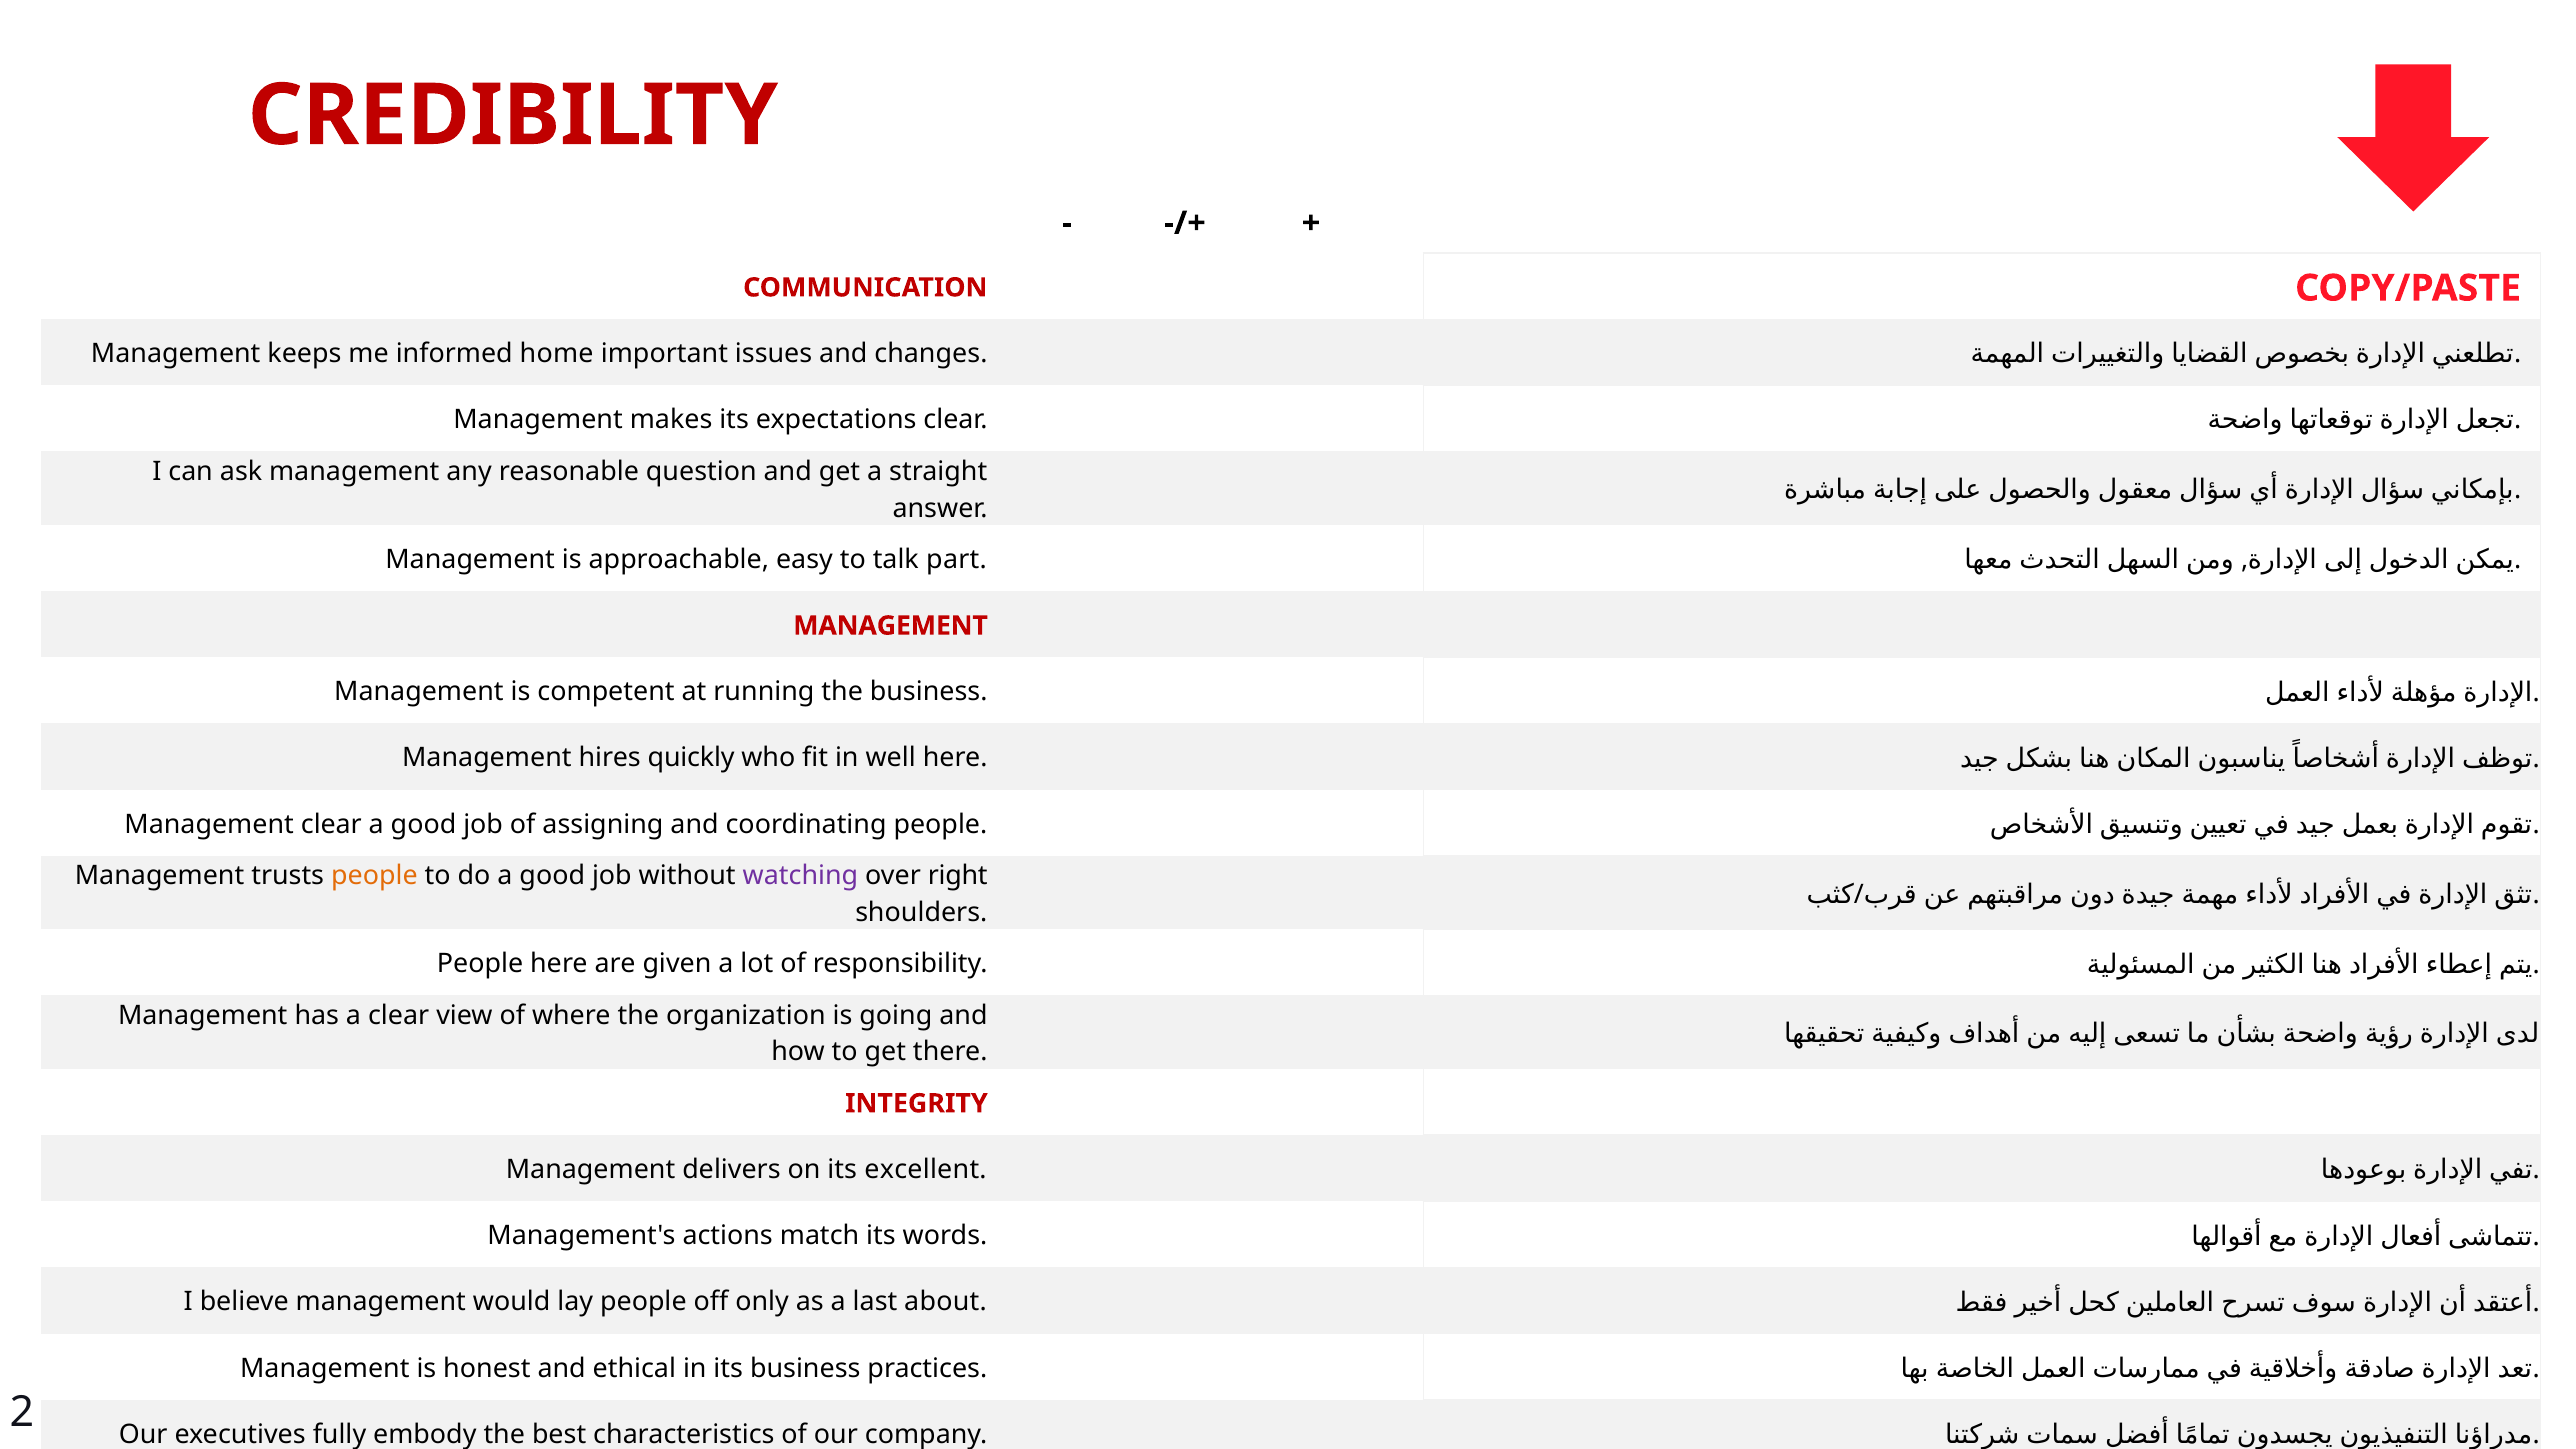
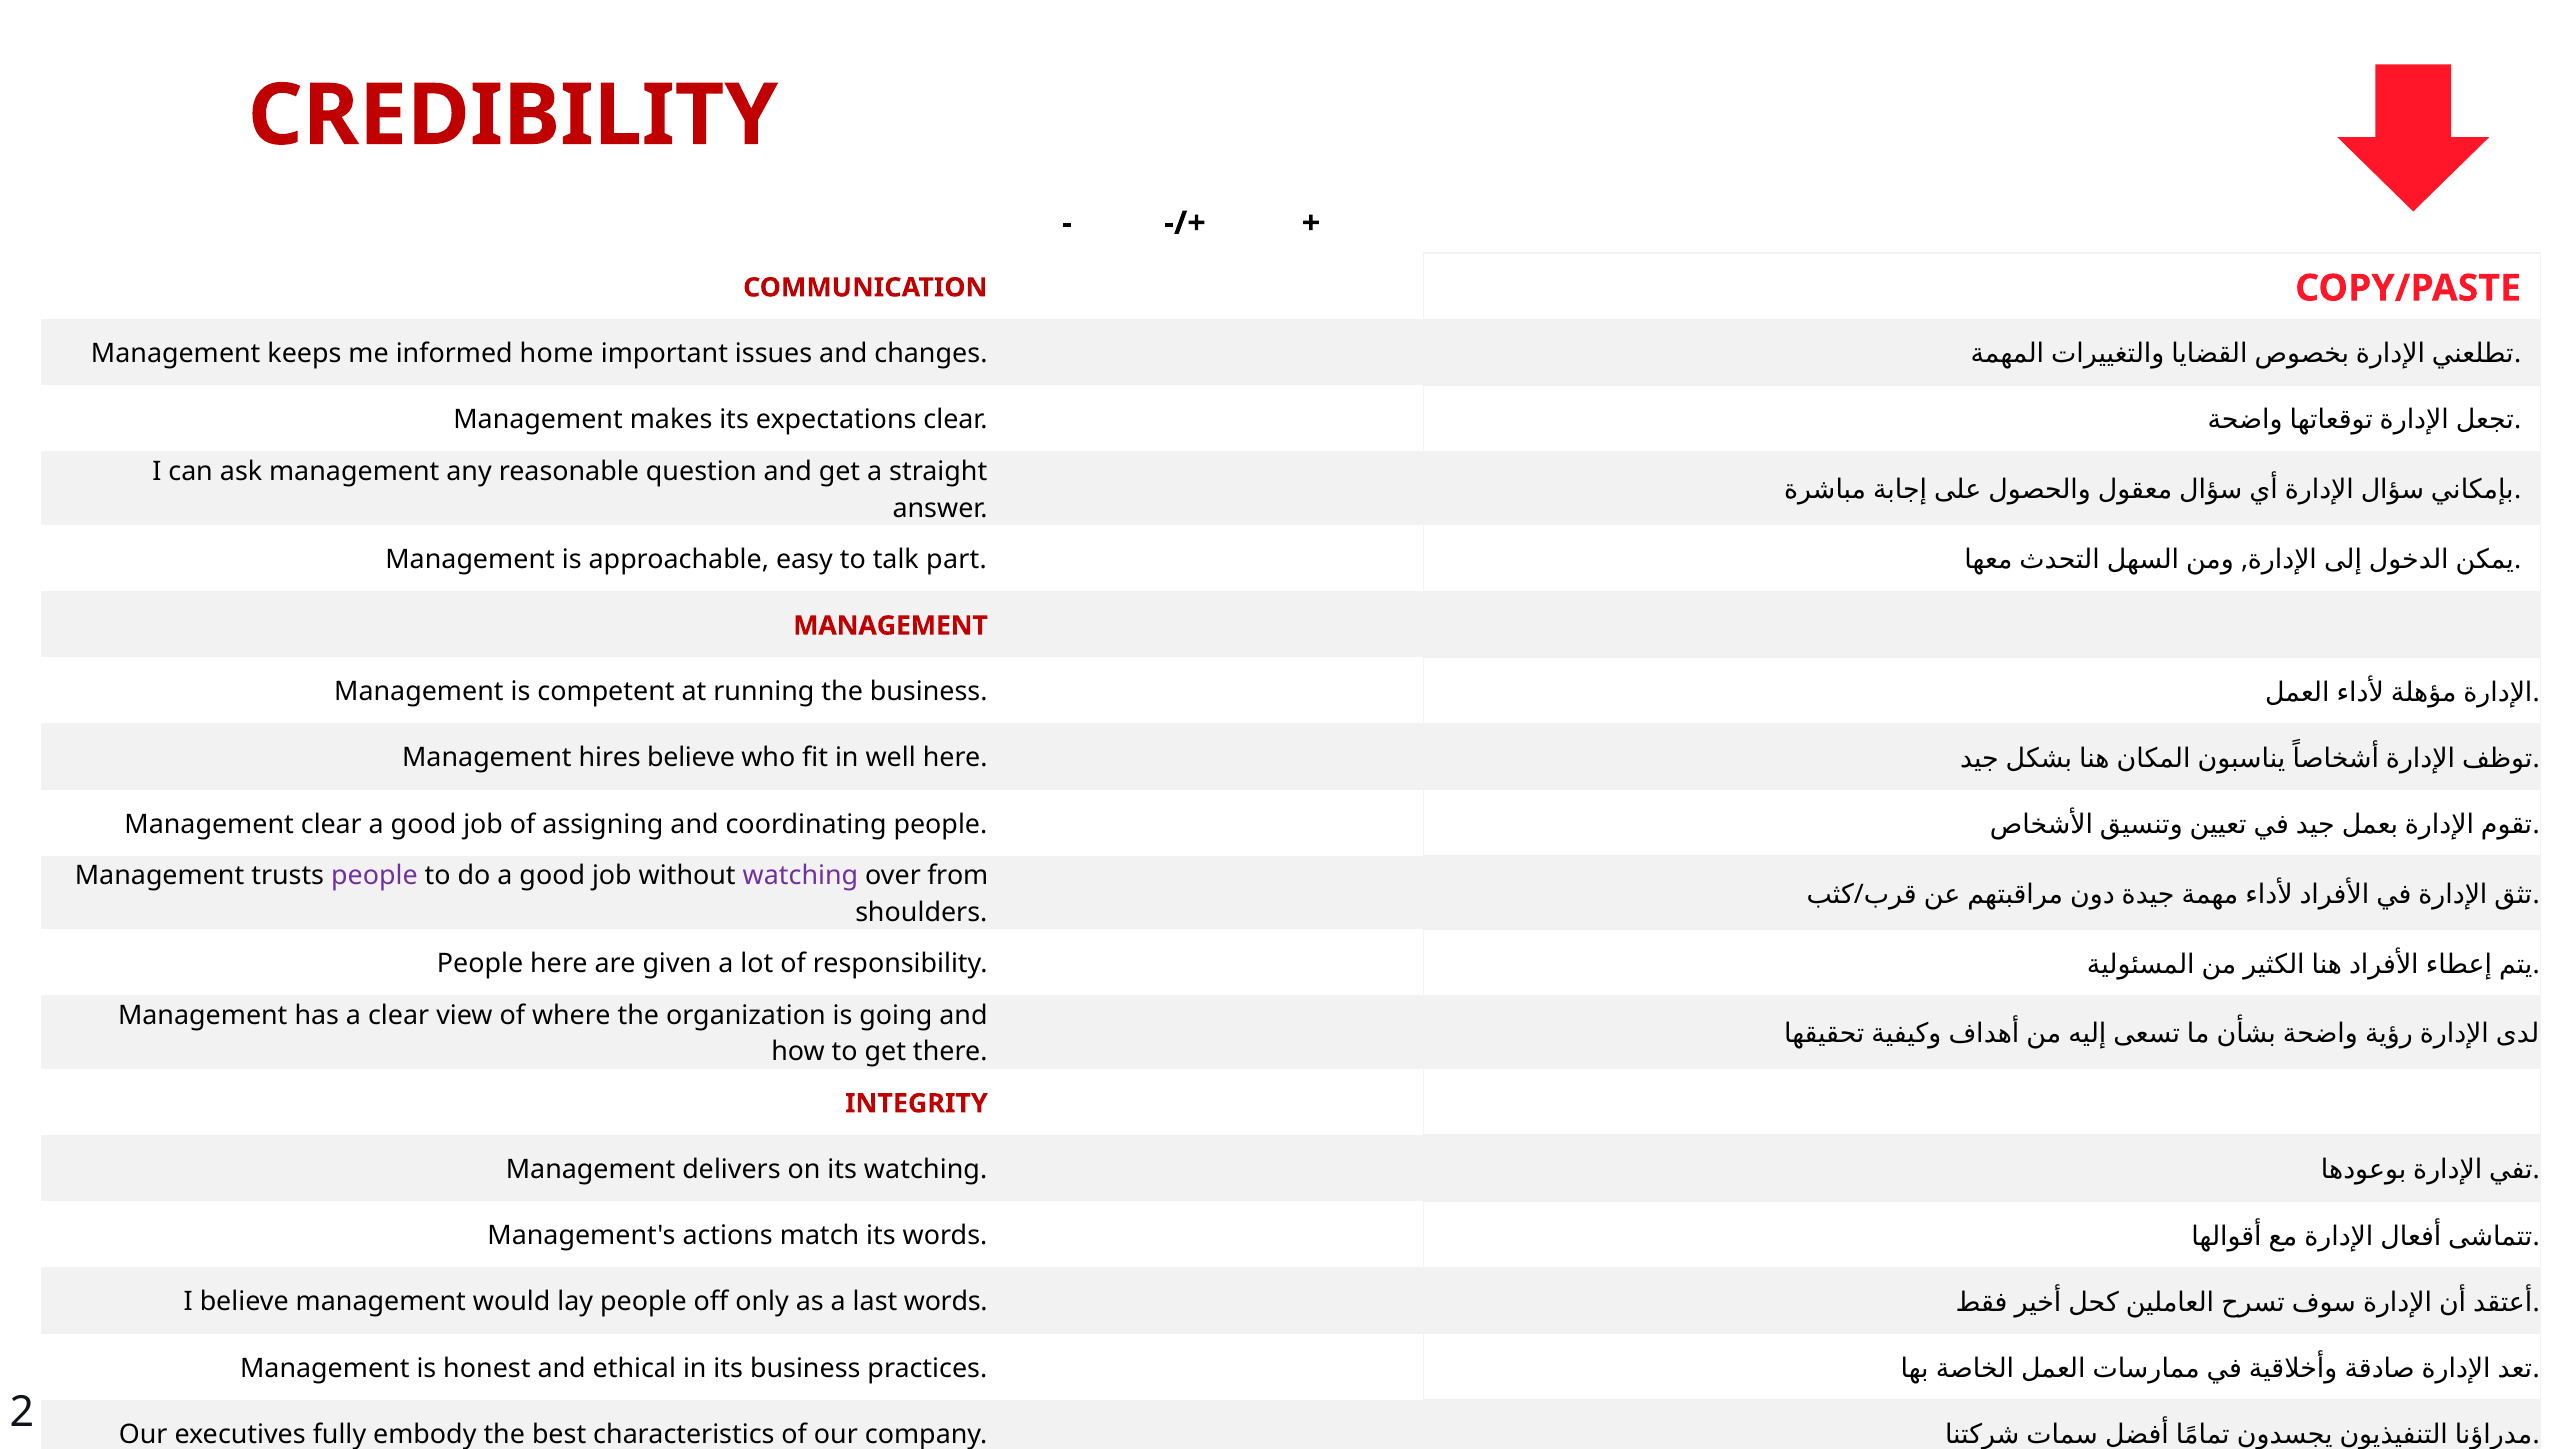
hires quickly: quickly -> believe
people at (374, 876) colour: orange -> purple
right: right -> from
its excellent: excellent -> watching
last about: about -> words
